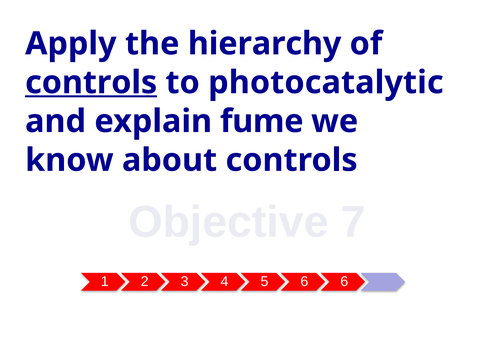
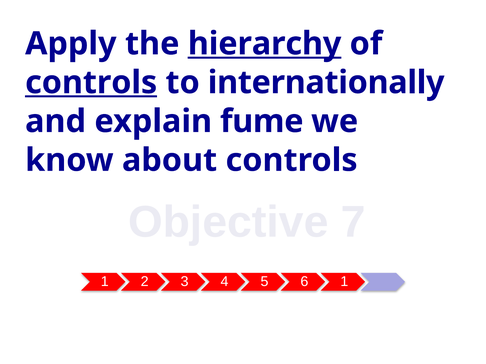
hierarchy underline: none -> present
photocatalytic: photocatalytic -> internationally
6 at (344, 282): 6 -> 1
